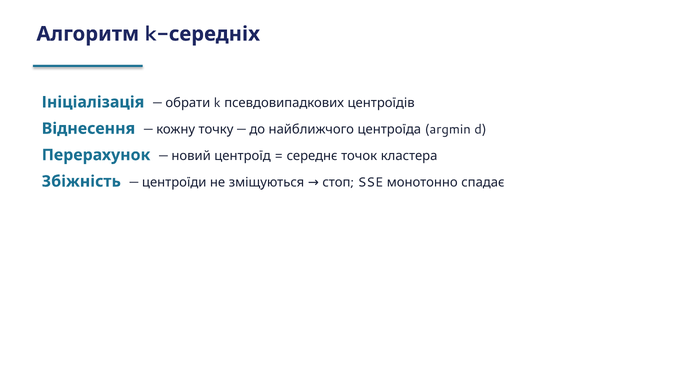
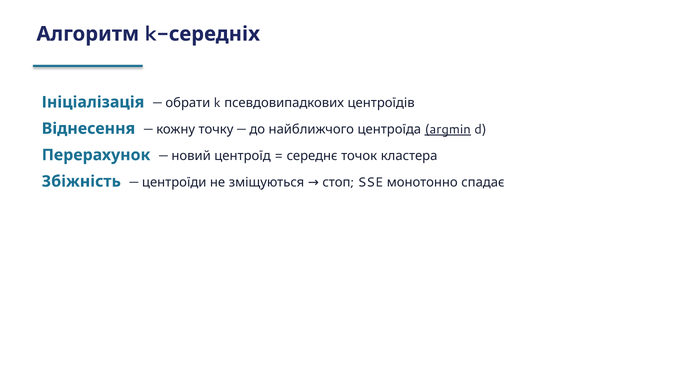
argmin underline: none -> present
